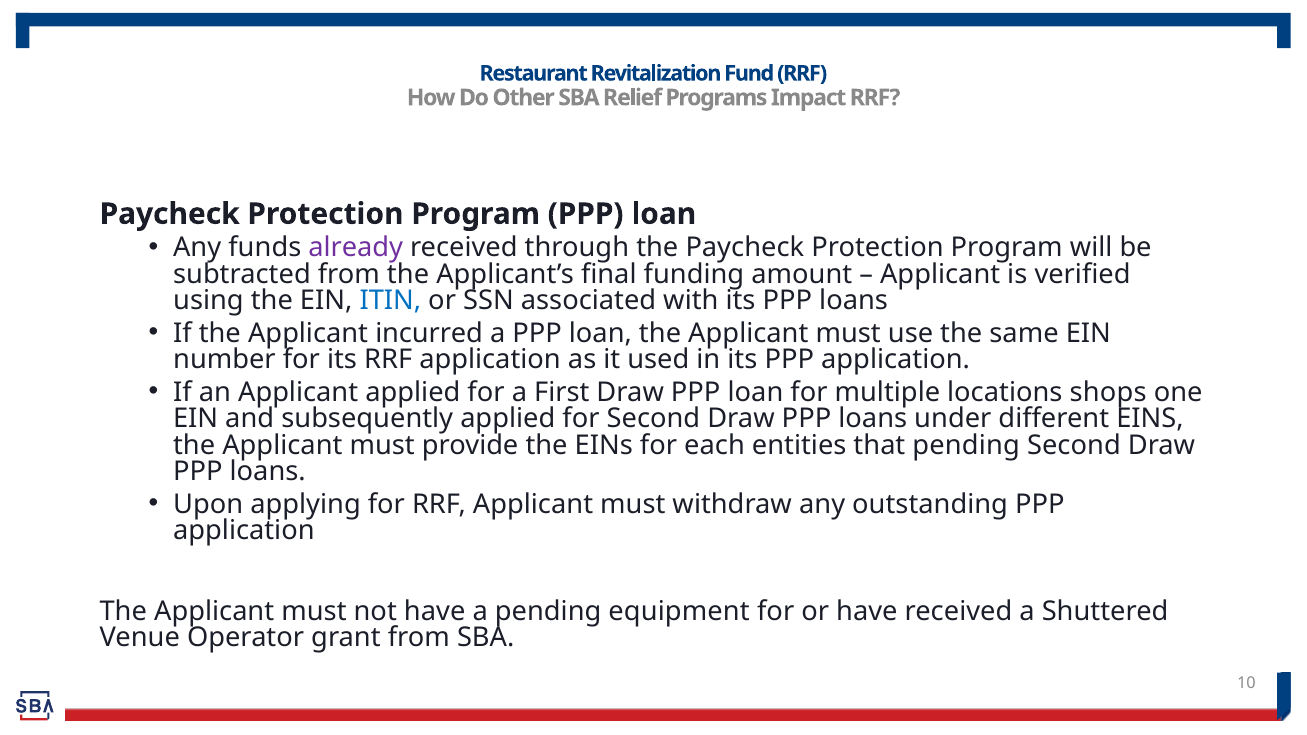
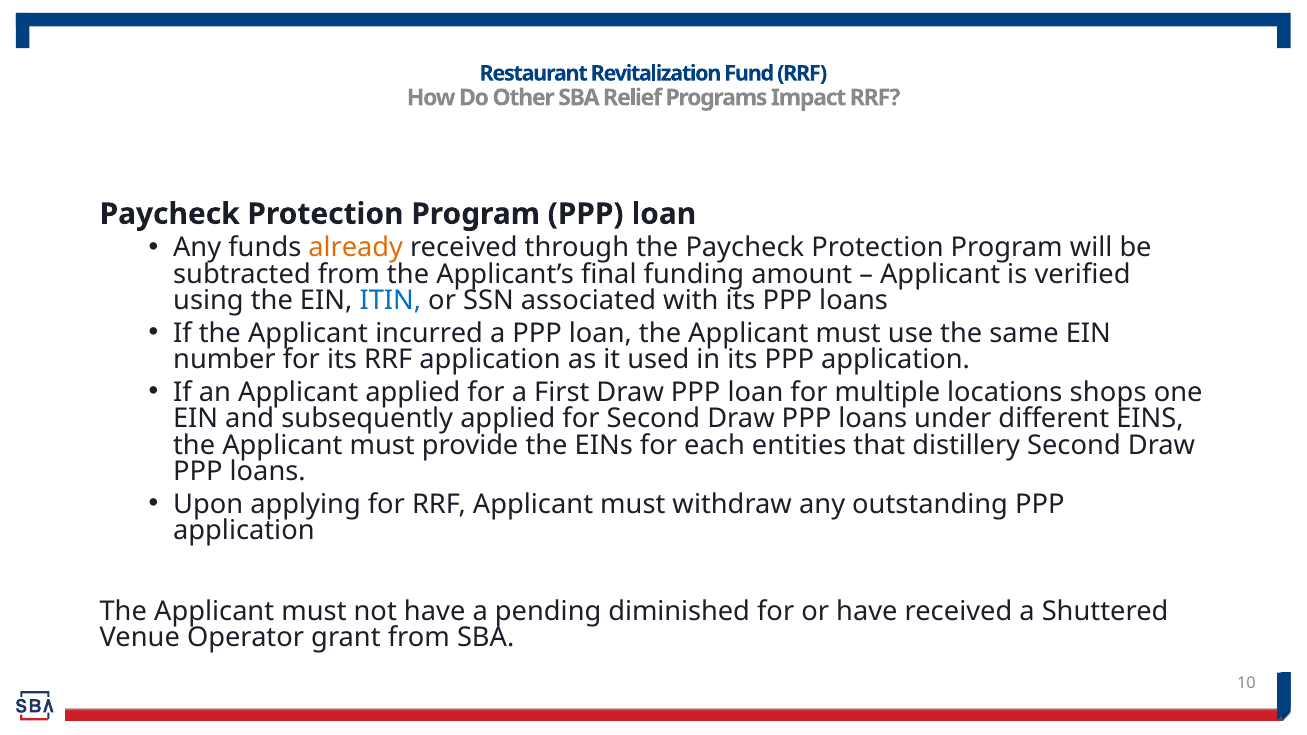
already colour: purple -> orange
that pending: pending -> distillery
equipment: equipment -> diminished
